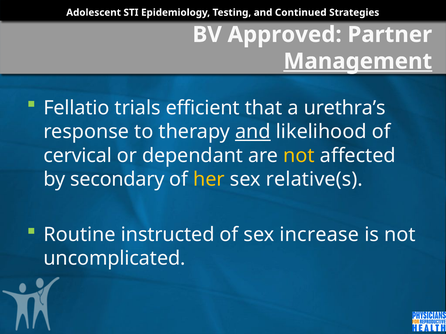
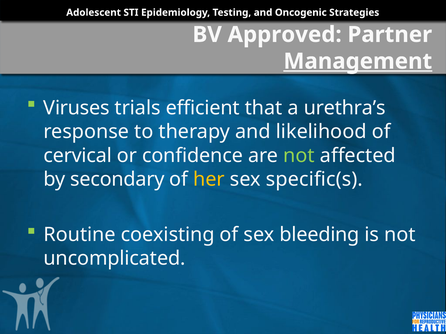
Continued: Continued -> Oncogenic
Fellatio: Fellatio -> Viruses
and at (253, 132) underline: present -> none
dependant: dependant -> confidence
not at (299, 156) colour: yellow -> light green
relative(s: relative(s -> specific(s
instructed: instructed -> coexisting
increase: increase -> bleeding
